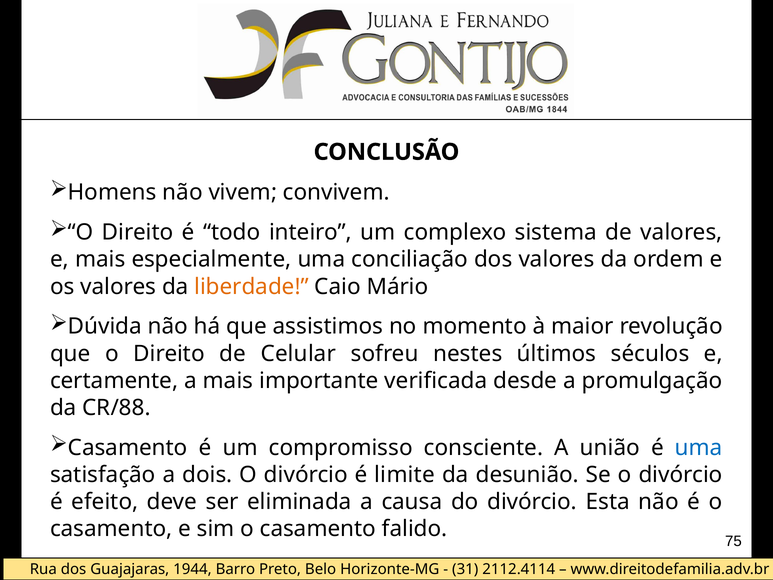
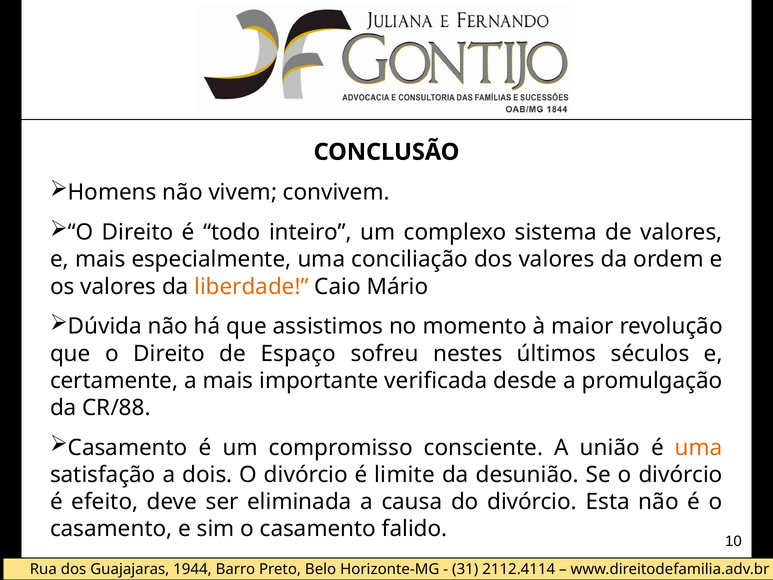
Celular: Celular -> Espaço
uma at (699, 448) colour: blue -> orange
75: 75 -> 10
